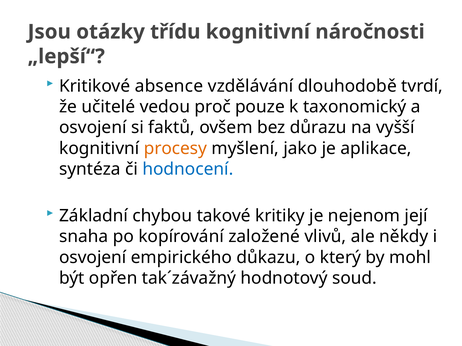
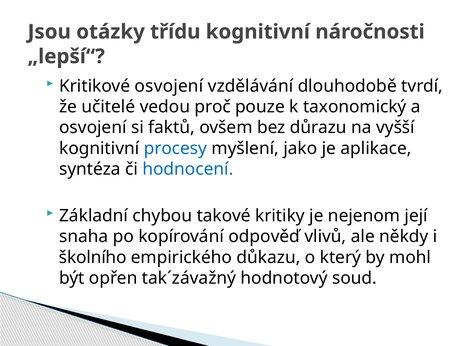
Kritikové absence: absence -> osvojení
procesy colour: orange -> blue
založené: založené -> odpověď
osvojení at (93, 258): osvojení -> školního
